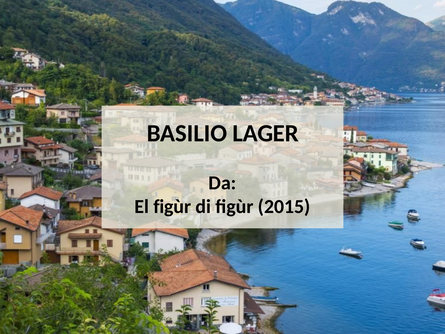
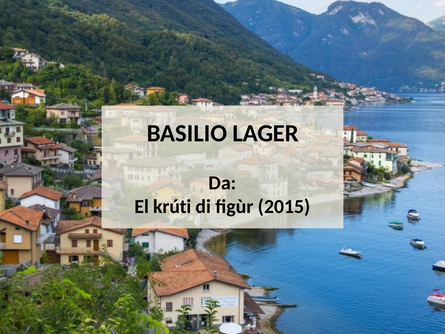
El figùr: figùr -> krúti
